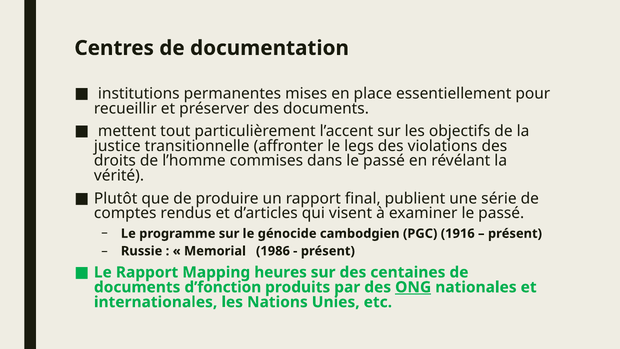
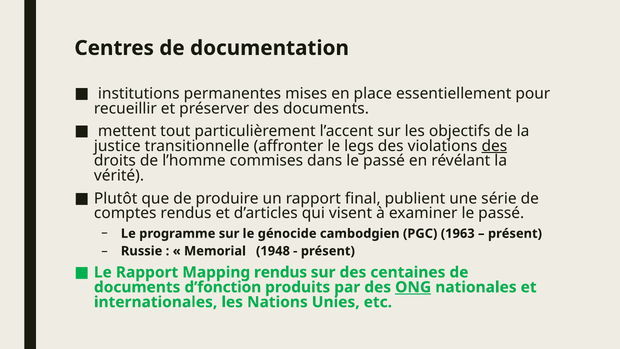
des at (494, 146) underline: none -> present
1916: 1916 -> 1963
1986: 1986 -> 1948
Mapping heures: heures -> rendus
